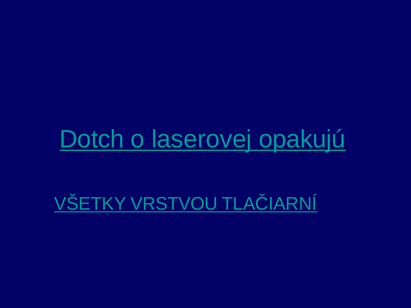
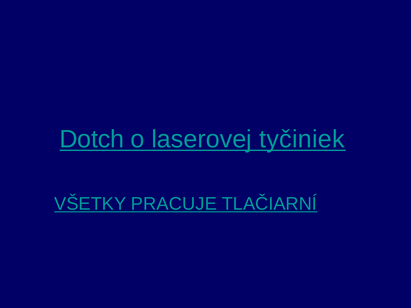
opakujú: opakujú -> tyčiniek
VRSTVOU: VRSTVOU -> PRACUJE
